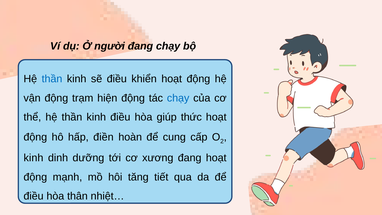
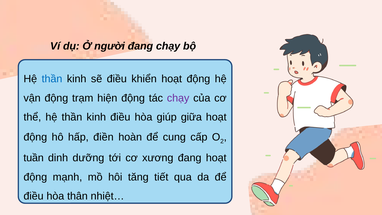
chạy at (178, 98) colour: blue -> purple
thức: thức -> giữa
kinh at (33, 158): kinh -> tuần
